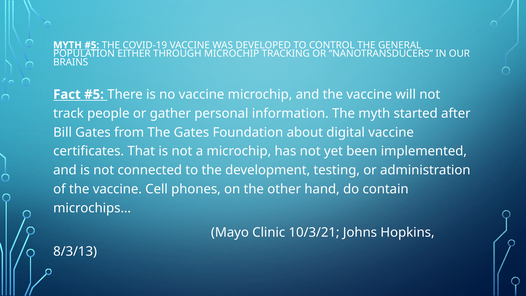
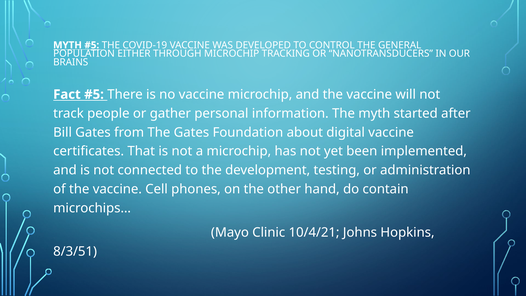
10/3/21: 10/3/21 -> 10/4/21
8/3/13: 8/3/13 -> 8/3/51
